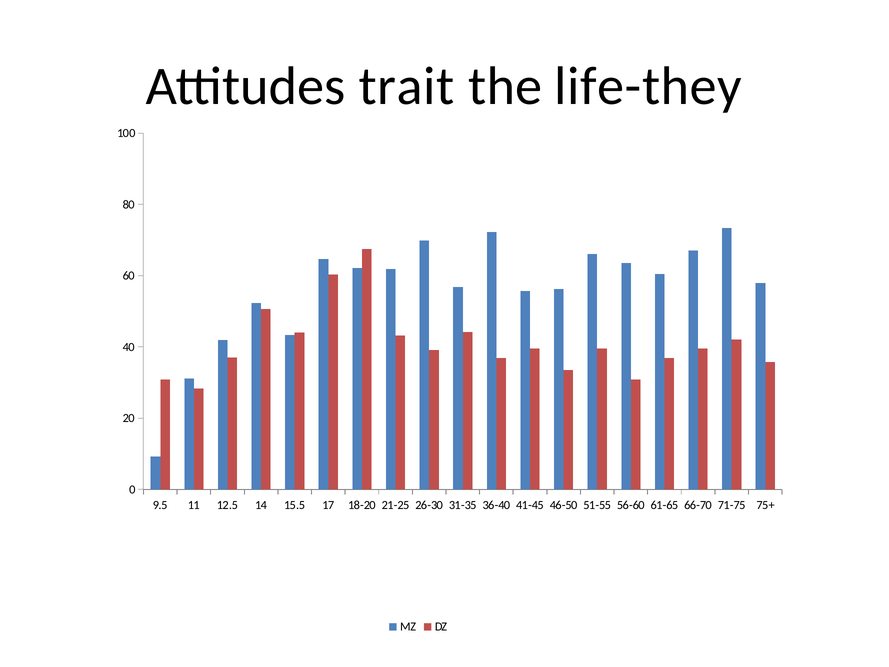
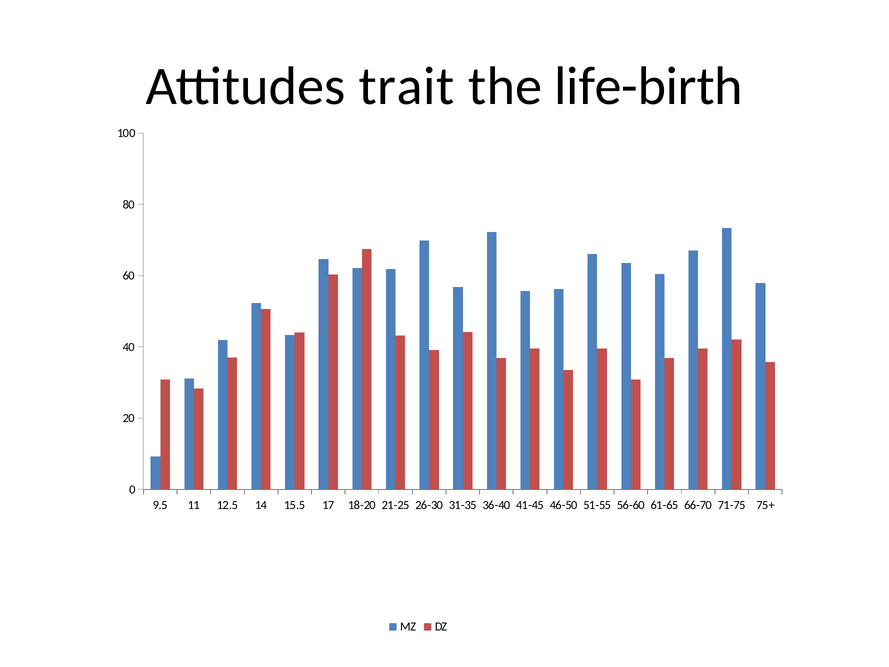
life-they: life-they -> life-birth
